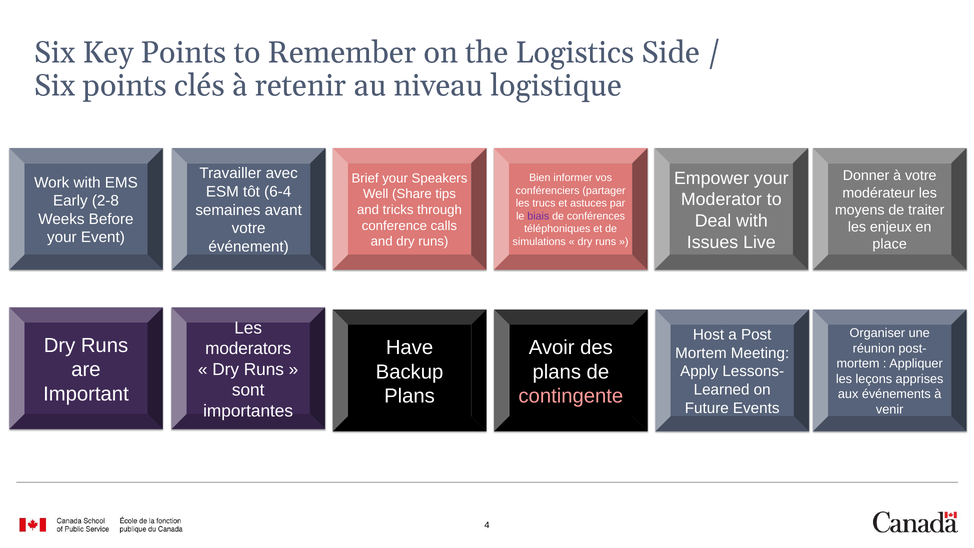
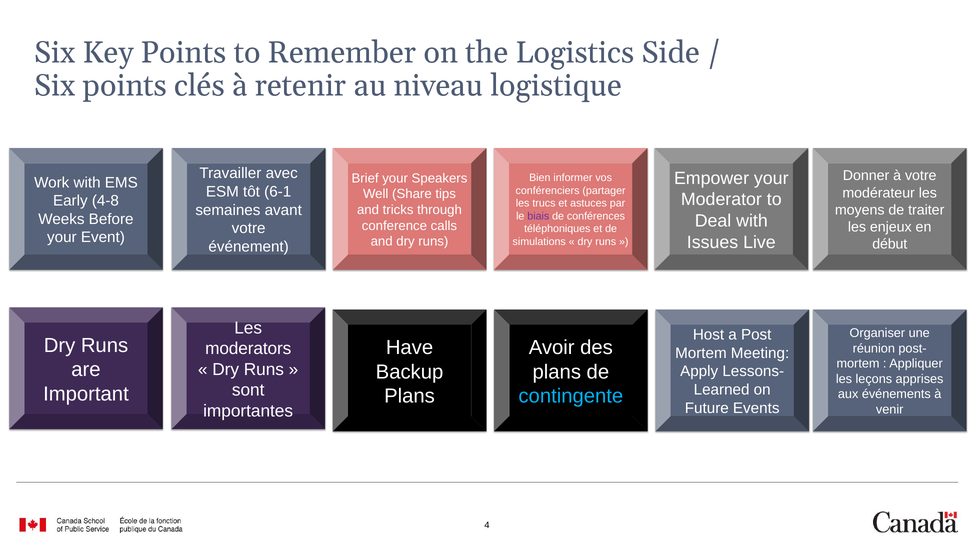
6-4: 6-4 -> 6-1
2-8: 2-8 -> 4-8
place: place -> début
contingente colour: pink -> light blue
